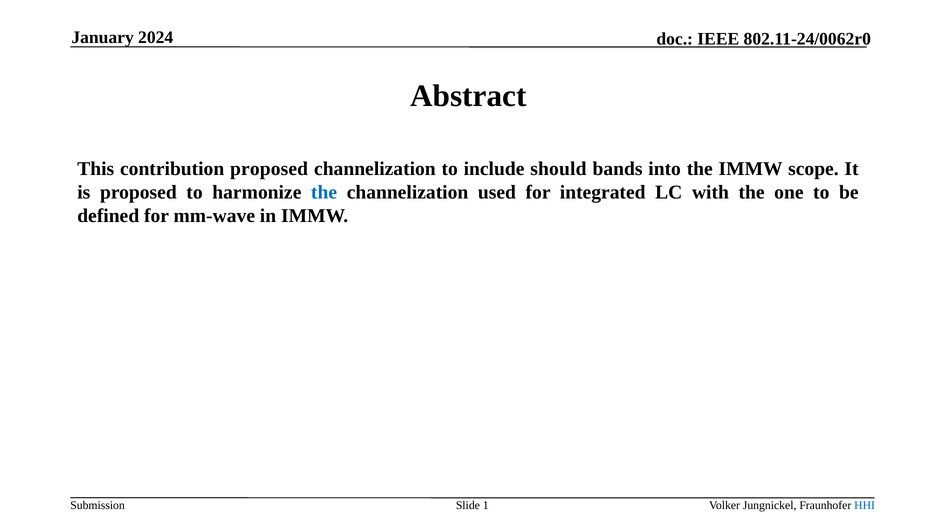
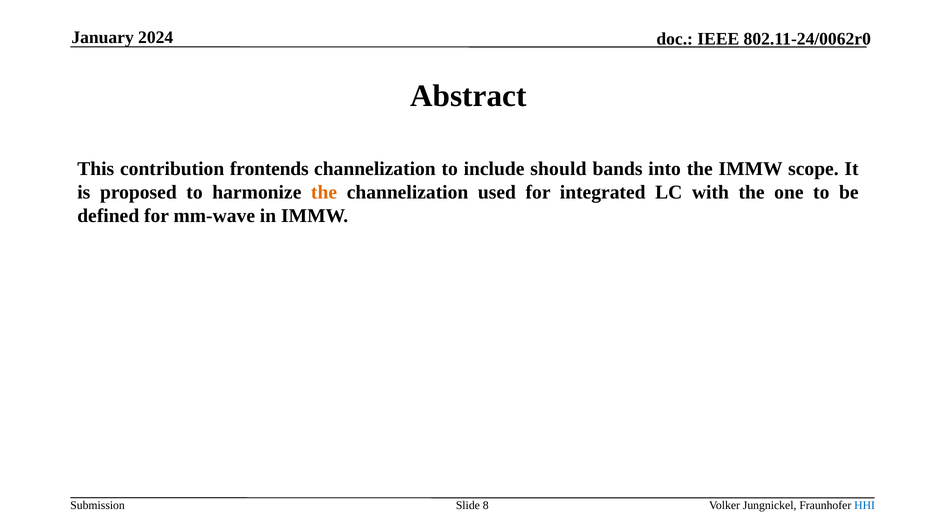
contribution proposed: proposed -> frontends
the at (324, 192) colour: blue -> orange
1: 1 -> 8
